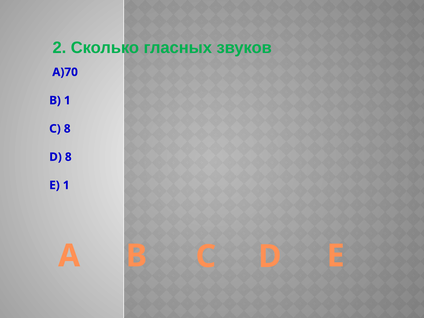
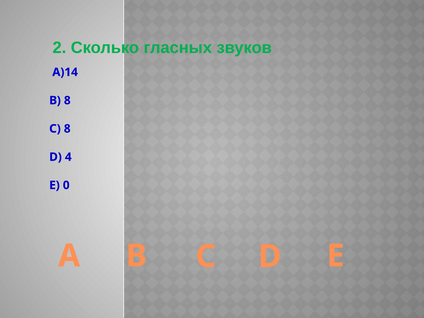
А)70: А)70 -> А)14
В 1: 1 -> 8
D 8: 8 -> 4
Е 1: 1 -> 0
